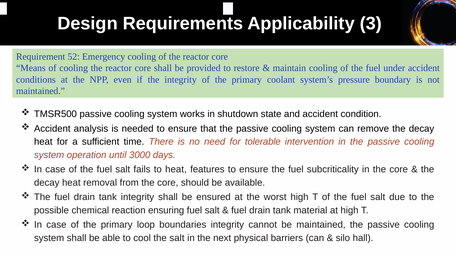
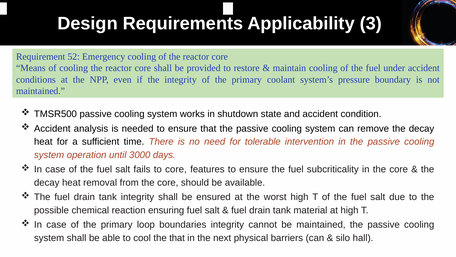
to heat: heat -> core
the salt: salt -> that
